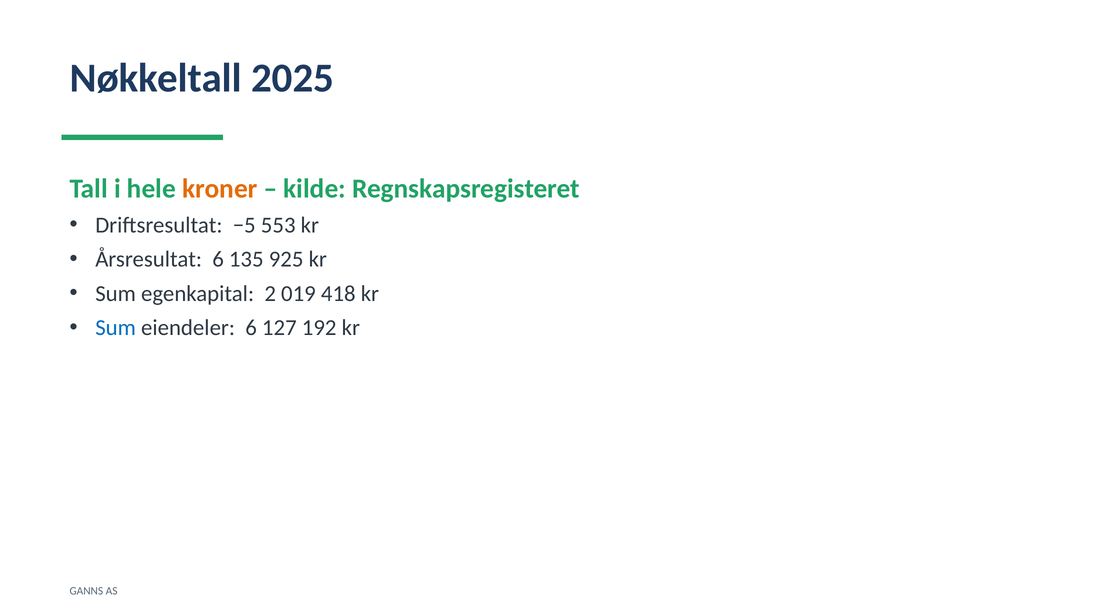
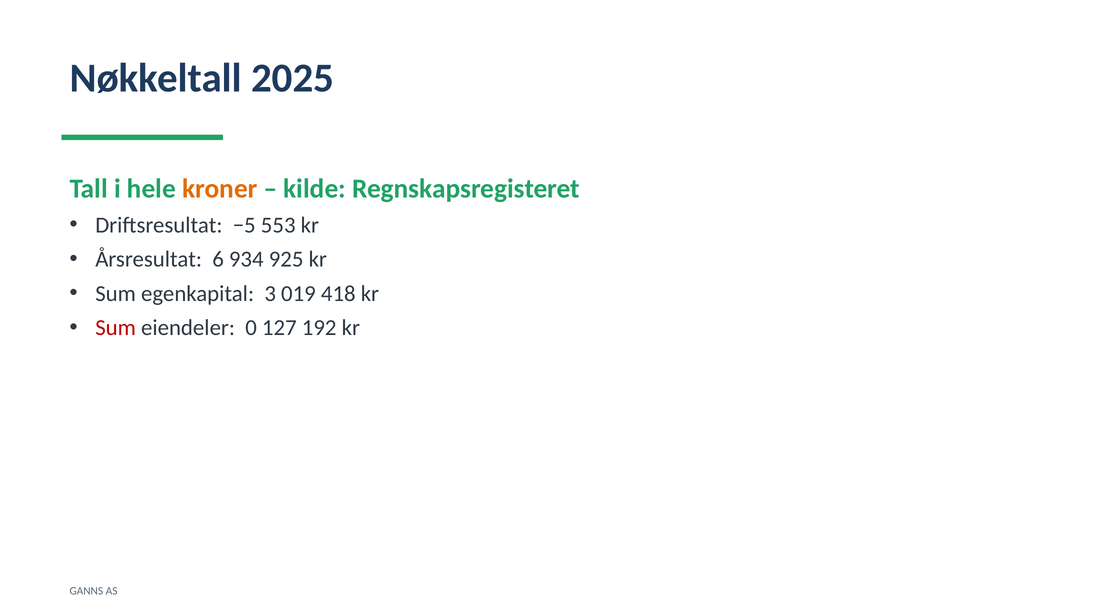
135: 135 -> 934
2: 2 -> 3
Sum at (116, 328) colour: blue -> red
eiendeler 6: 6 -> 0
